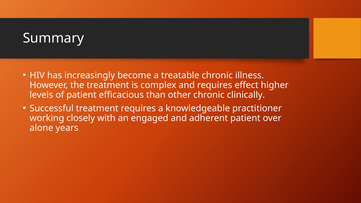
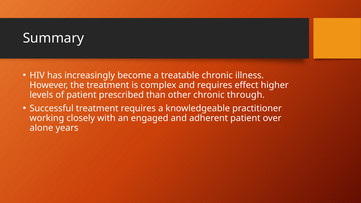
efficacious: efficacious -> prescribed
clinically: clinically -> through
